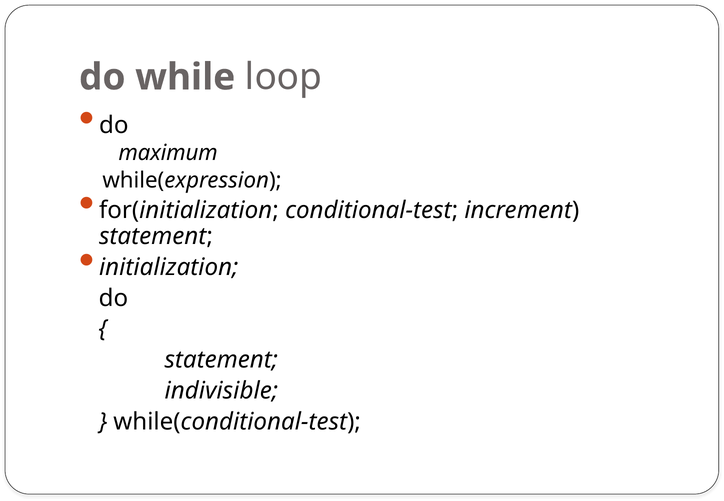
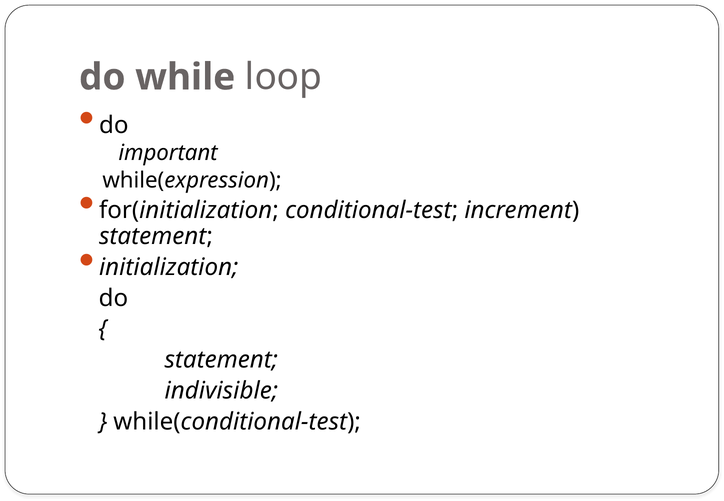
maximum: maximum -> important
